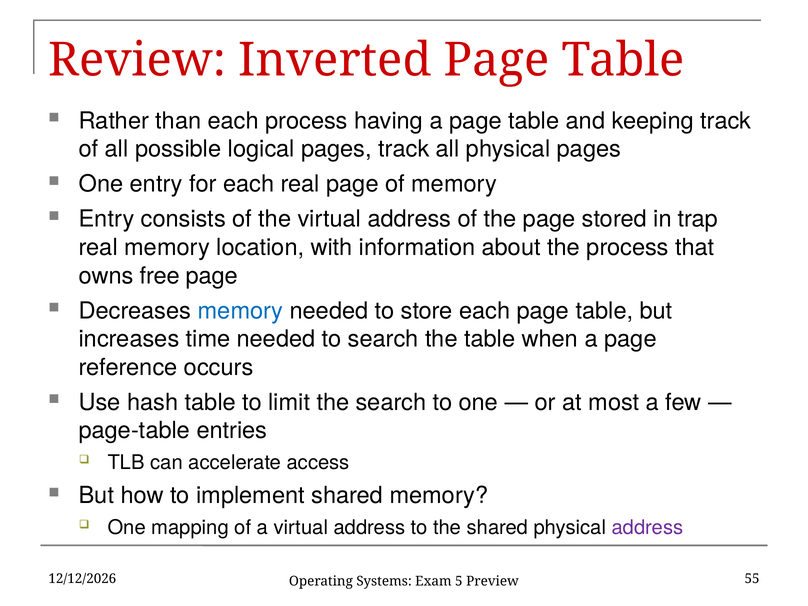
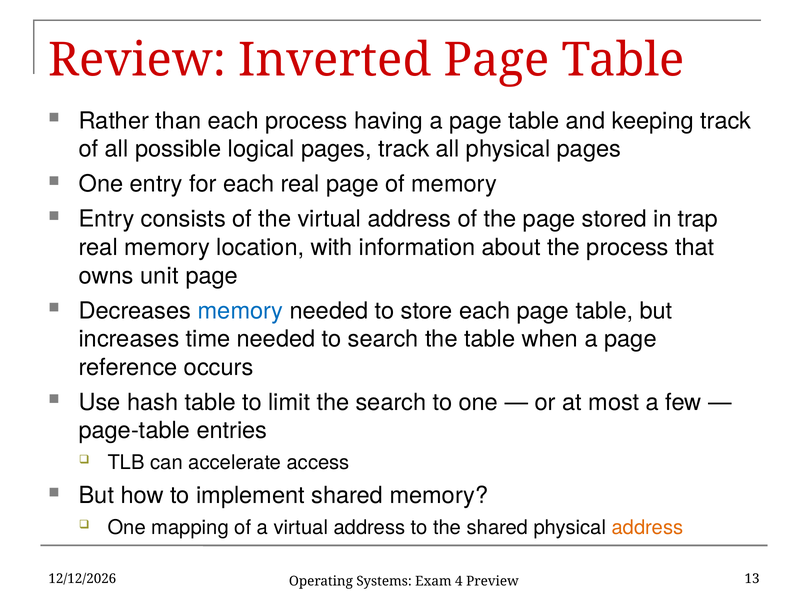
free: free -> unit
address at (648, 528) colour: purple -> orange
55: 55 -> 13
5: 5 -> 4
